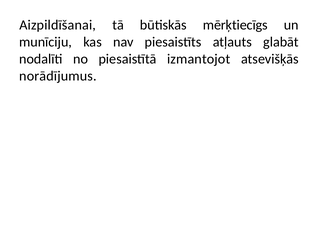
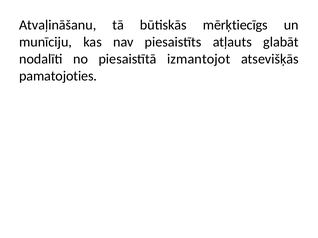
Aizpildīšanai: Aizpildīšanai -> Atvaļināšanu
norādījumus: norādījumus -> pamatojoties
